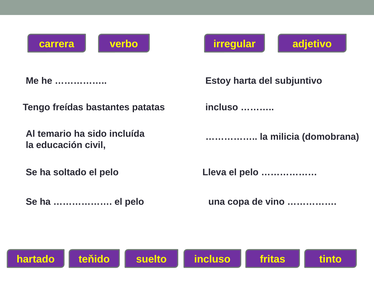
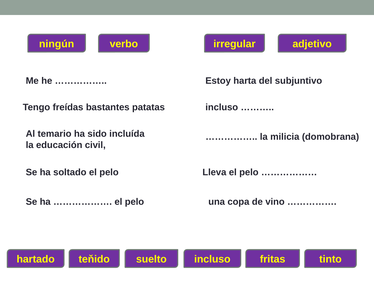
carrera: carrera -> ningún
